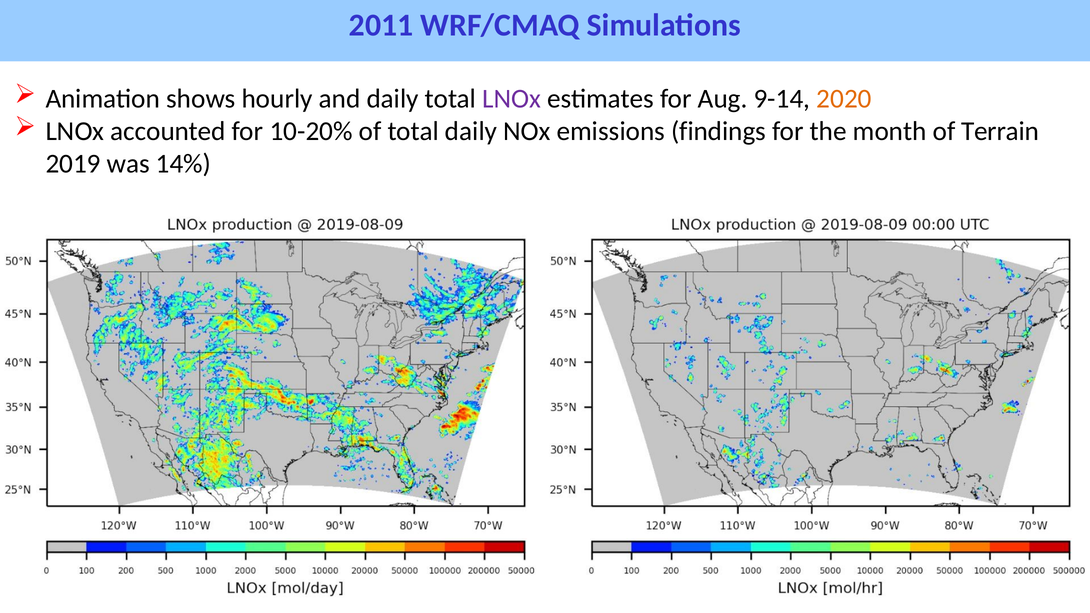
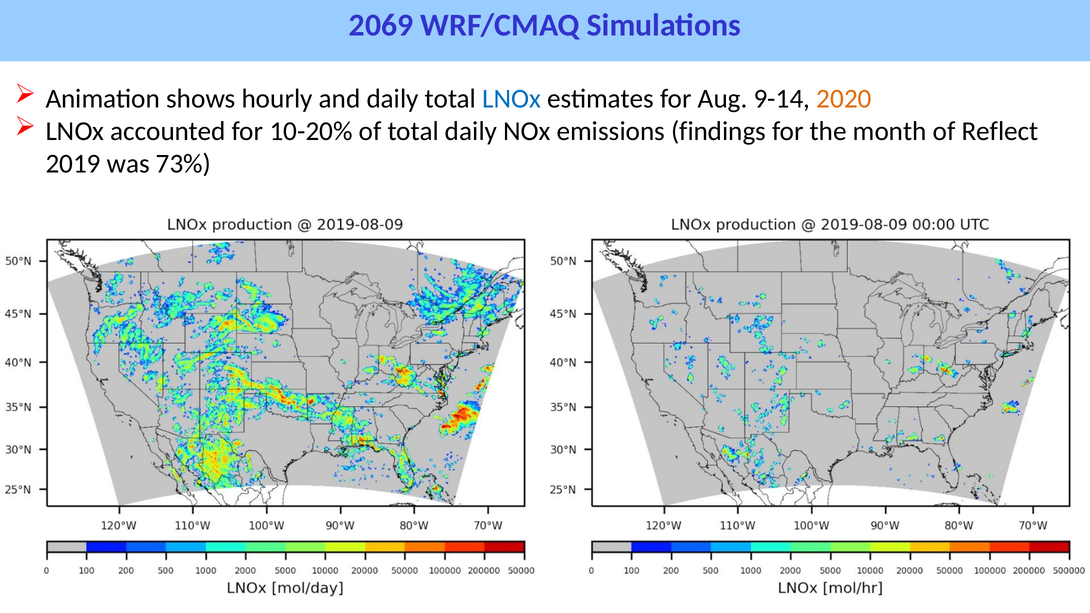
2011: 2011 -> 2069
LNOx at (512, 99) colour: purple -> blue
Terrain: Terrain -> Reflect
14%: 14% -> 73%
